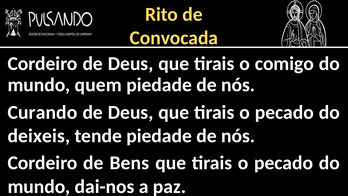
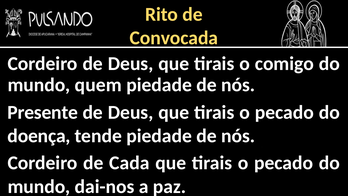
Curando: Curando -> Presente
deixeis: deixeis -> doença
Bens: Bens -> Cada
